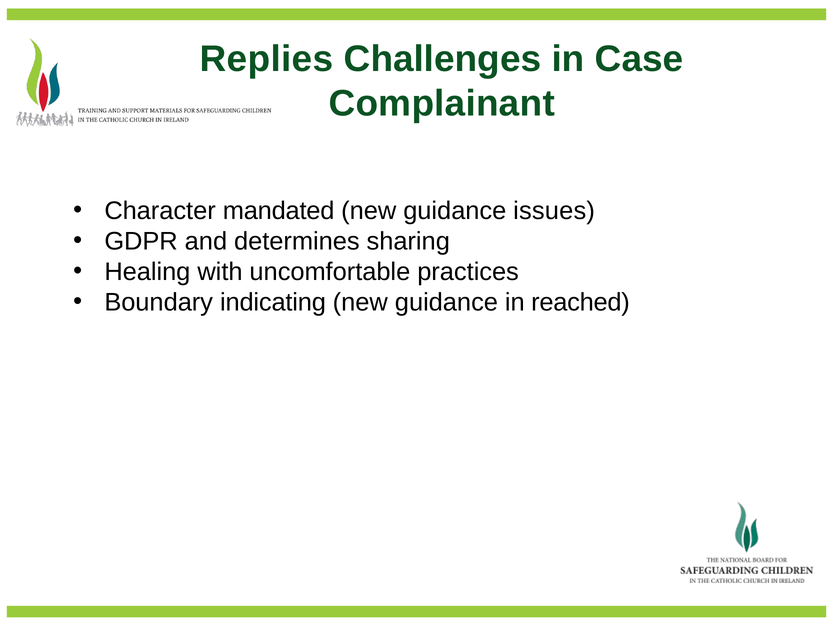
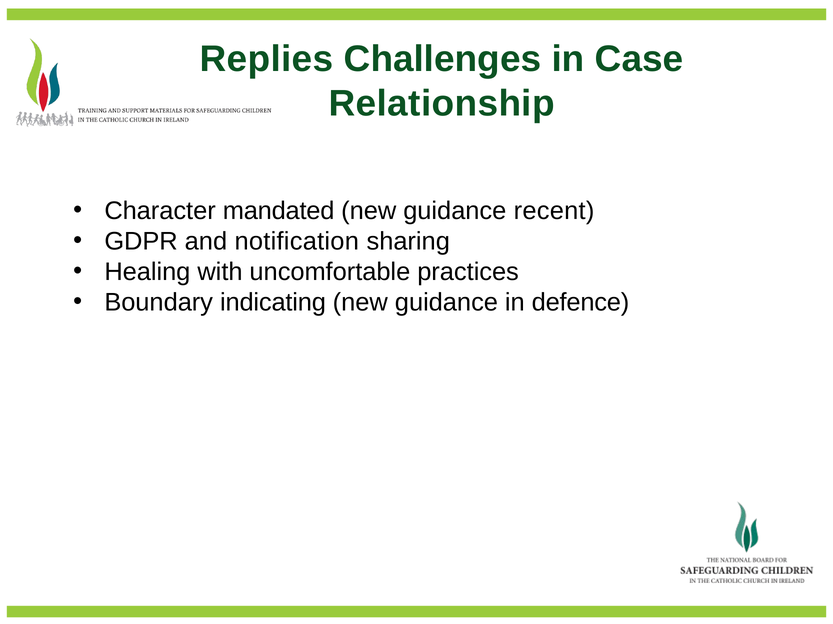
Complainant: Complainant -> Relationship
issues: issues -> recent
determines: determines -> notification
reached: reached -> defence
